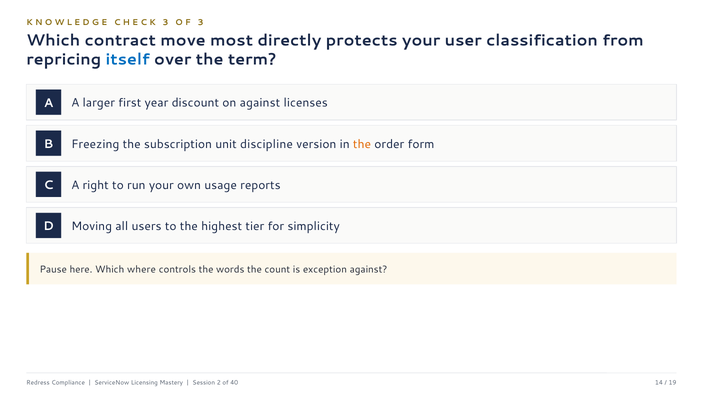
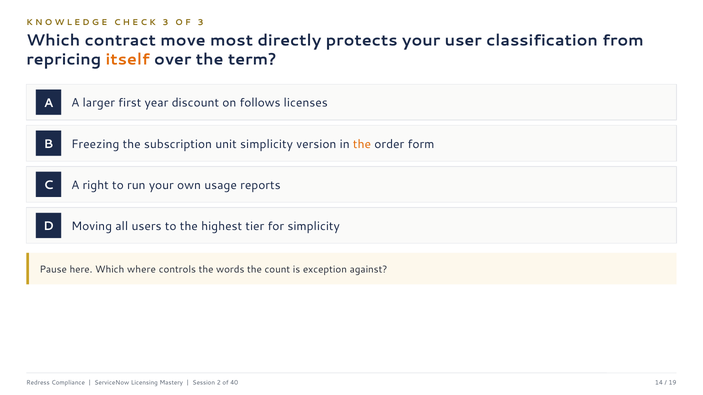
itself colour: blue -> orange
on against: against -> follows
unit discipline: discipline -> simplicity
